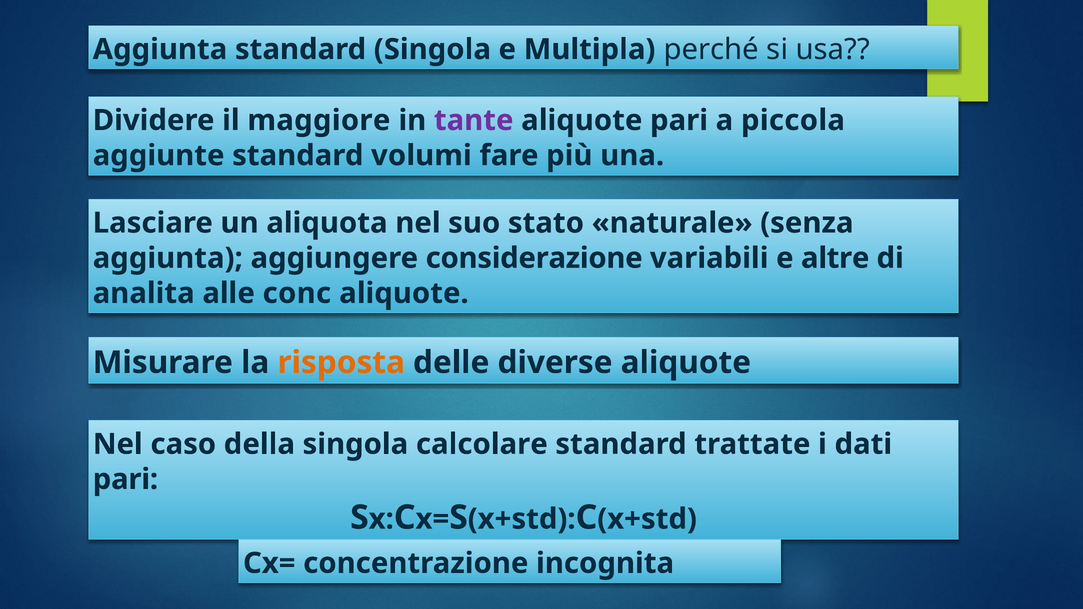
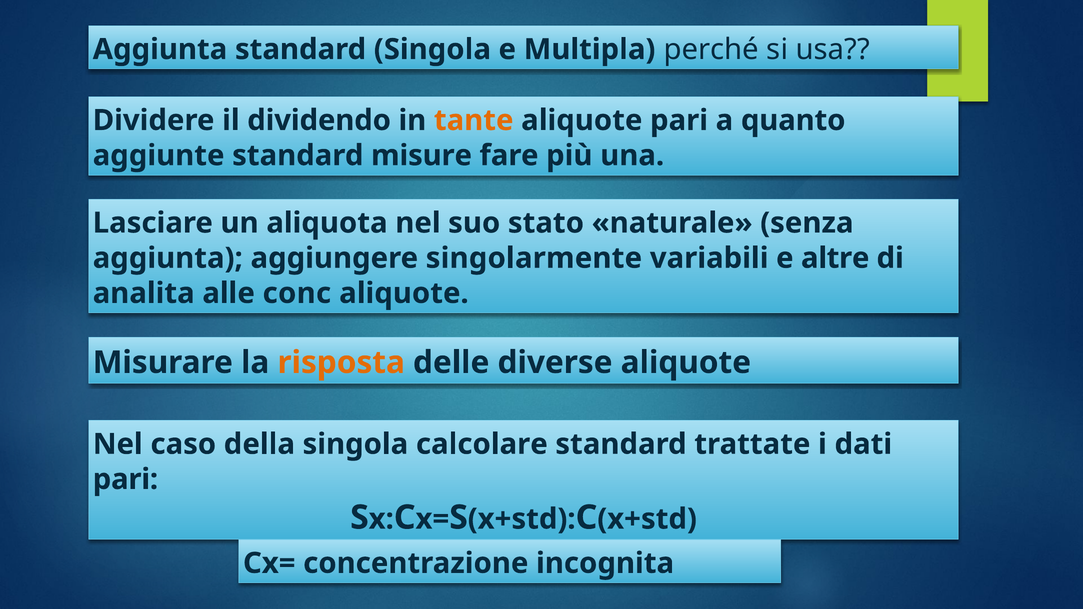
maggiore: maggiore -> dividendo
tante colour: purple -> orange
piccola: piccola -> quanto
volumi: volumi -> misure
considerazione: considerazione -> singolarmente
